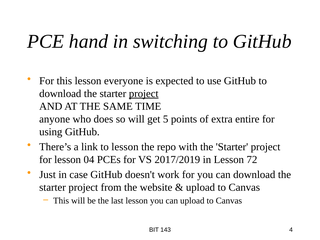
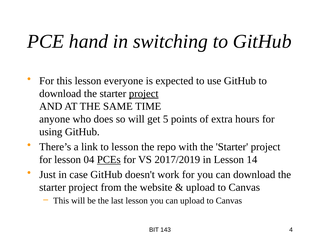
entire: entire -> hours
PCEs underline: none -> present
72: 72 -> 14
